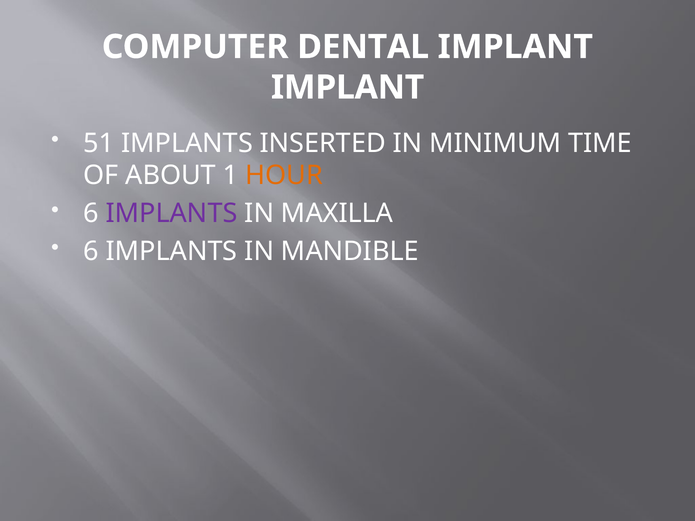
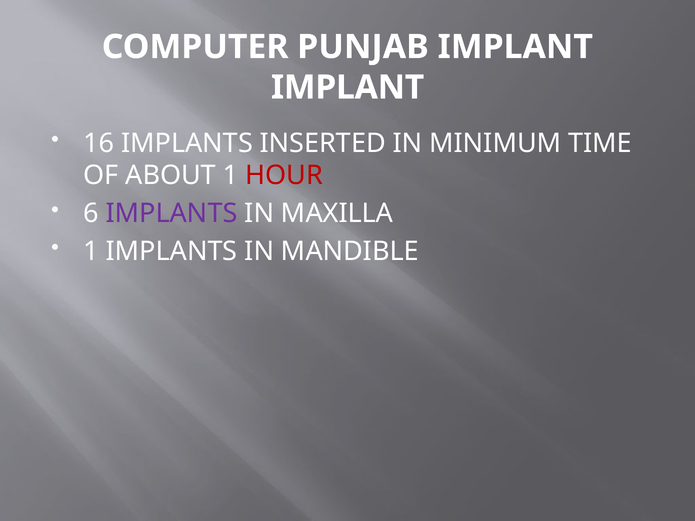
DENTAL: DENTAL -> PUNJAB
51: 51 -> 16
HOUR colour: orange -> red
6 at (91, 251): 6 -> 1
